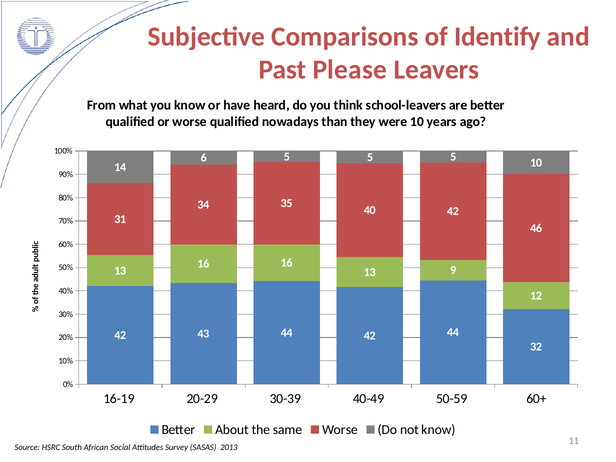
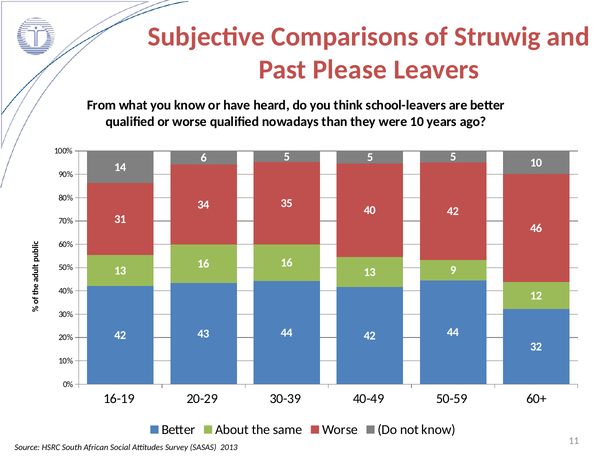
Identify: Identify -> Struwig
